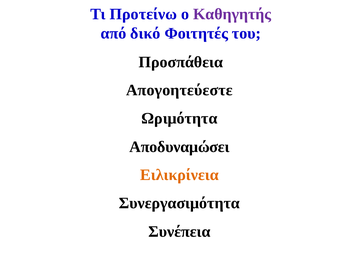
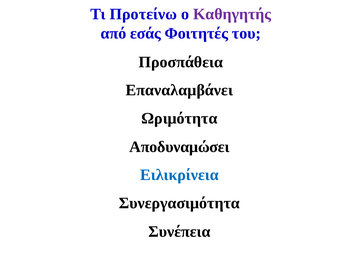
δικό: δικό -> εσάς
Απογοητεύεστε: Απογοητεύεστε -> Επαναλαμβάνει
Ειλικρίνεια colour: orange -> blue
